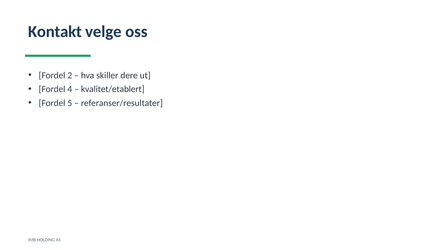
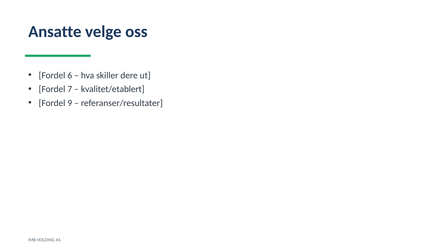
Kontakt: Kontakt -> Ansatte
2: 2 -> 6
4: 4 -> 7
5: 5 -> 9
